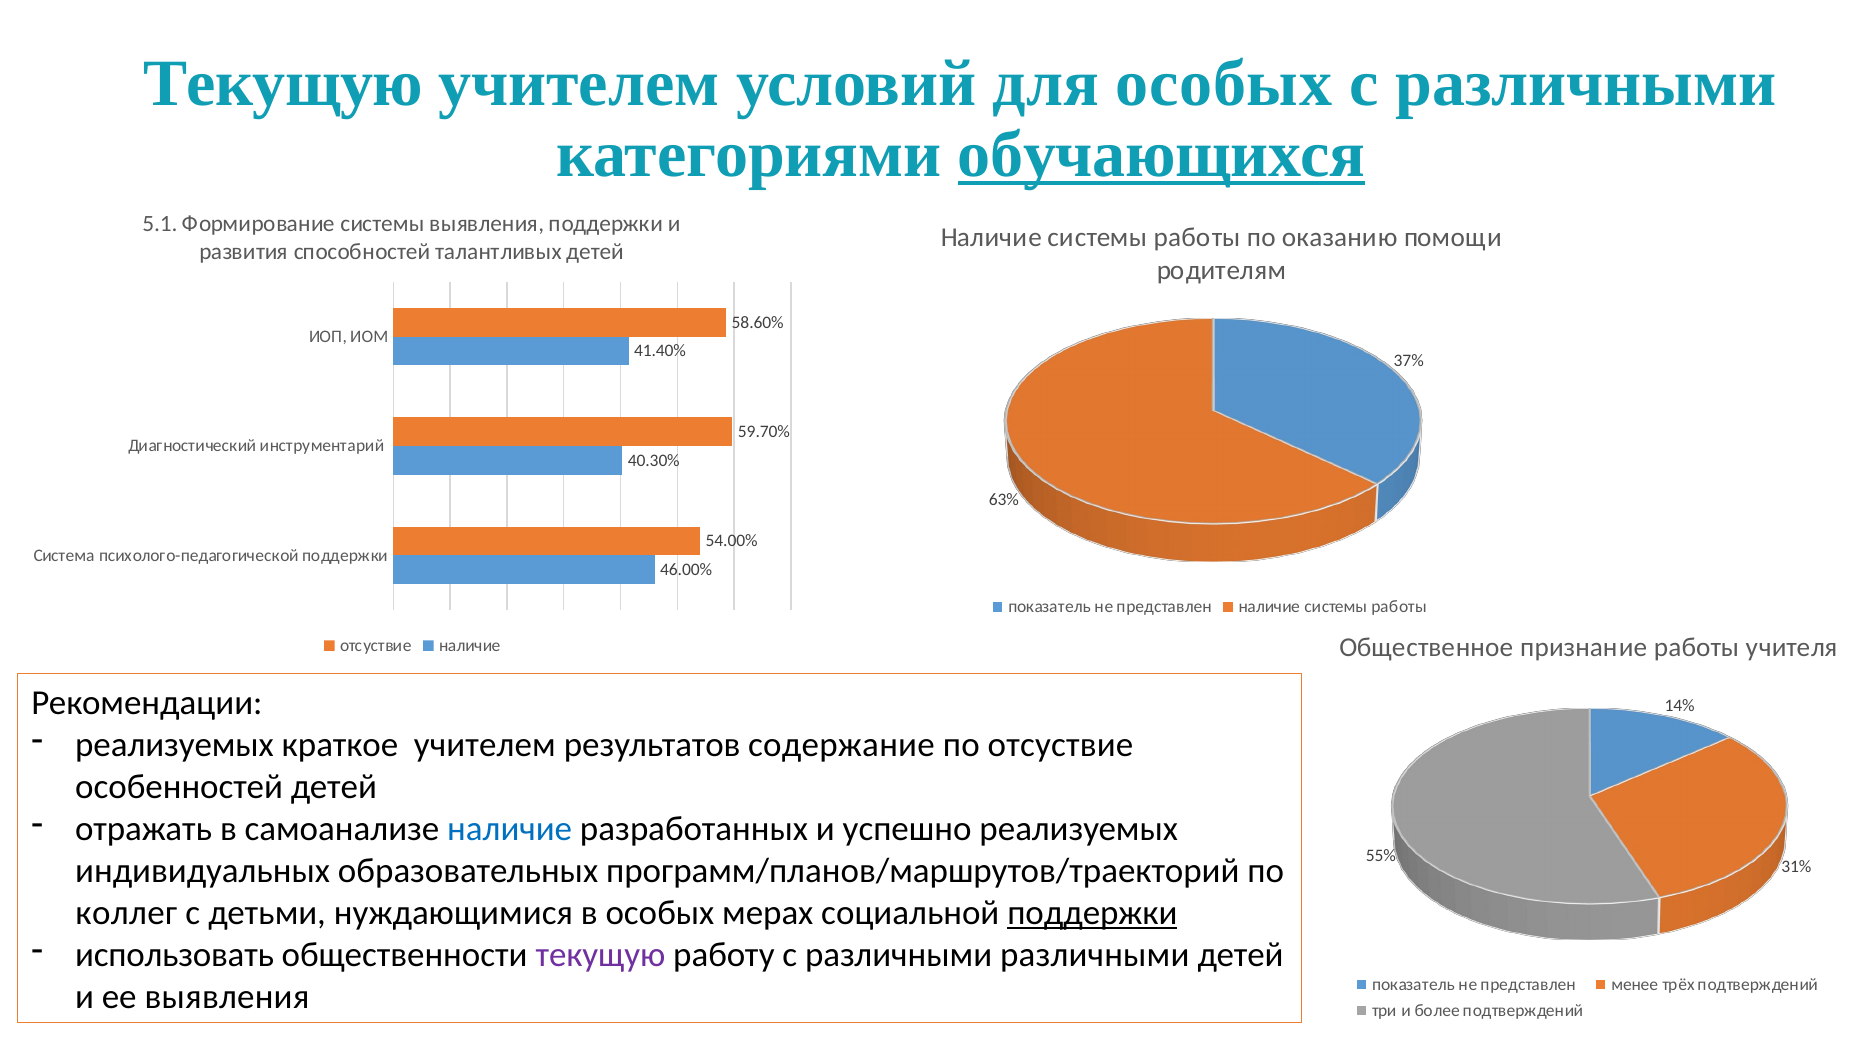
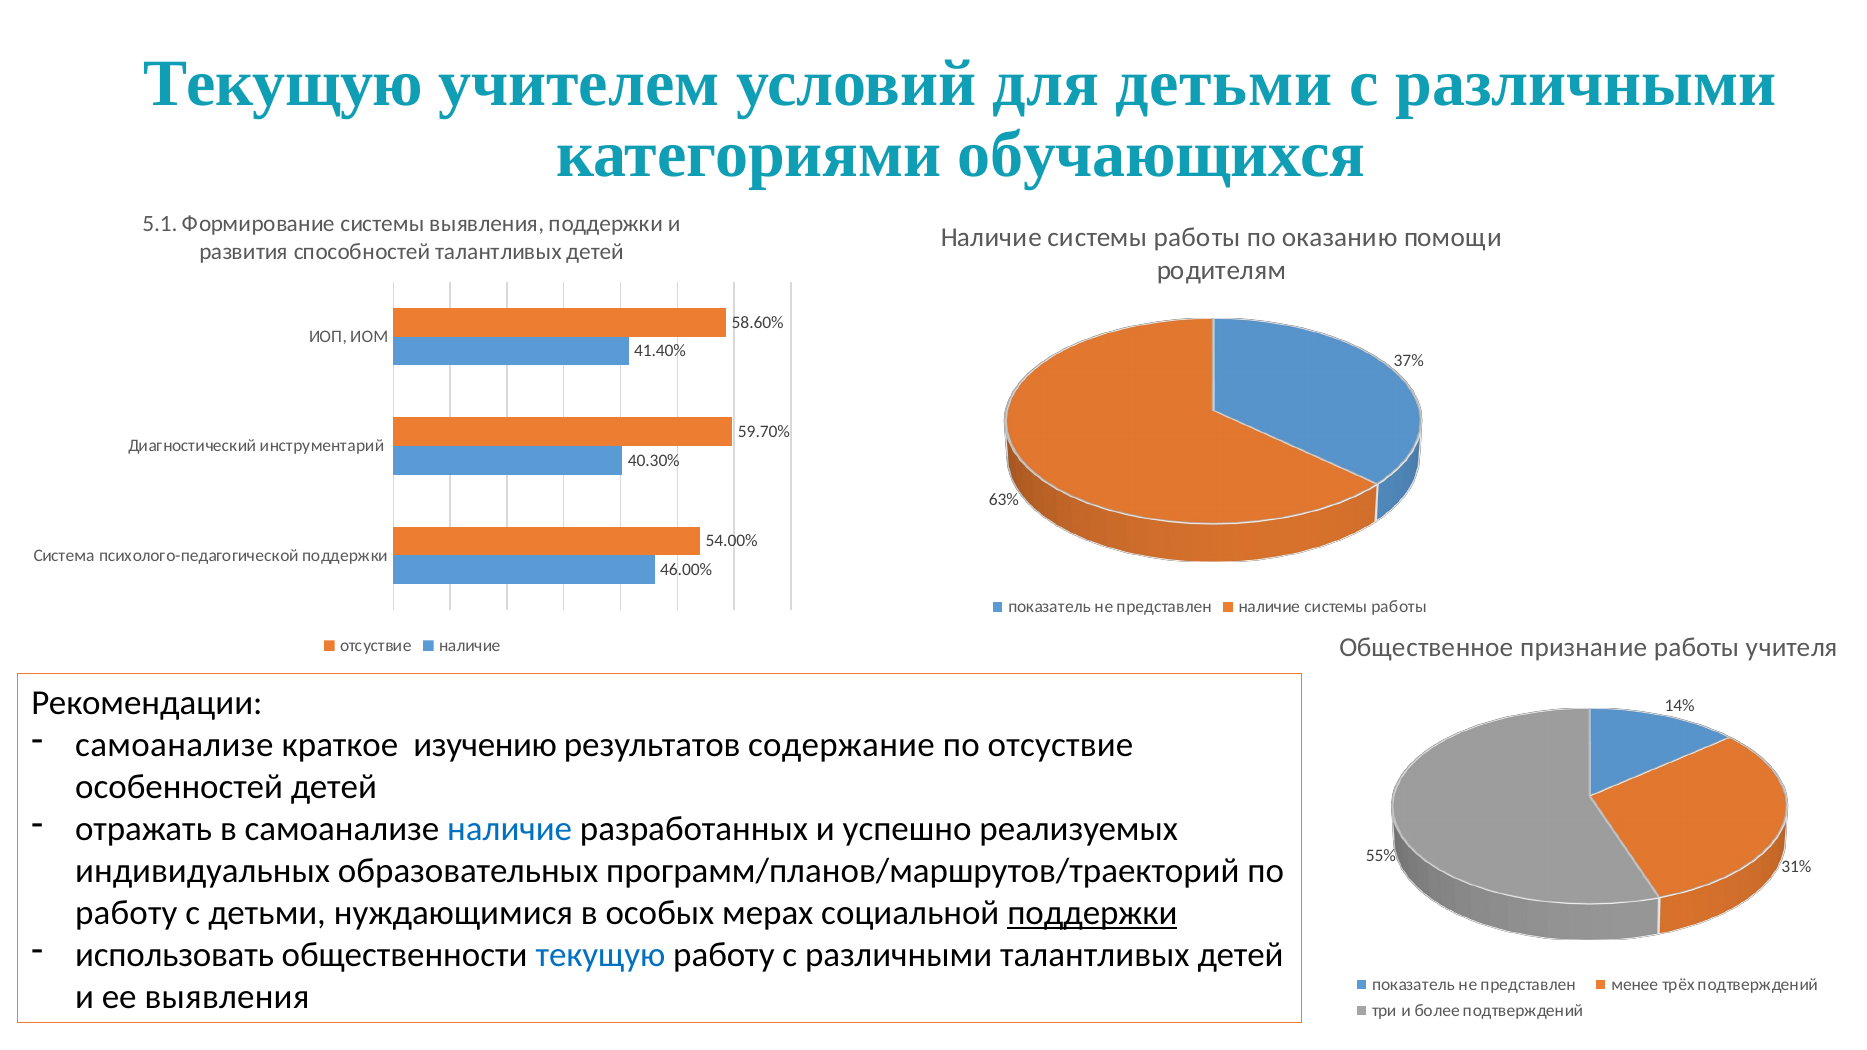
для особых: особых -> детьми
обучающихся underline: present -> none
реализуемых at (175, 746): реализуемых -> самоанализе
краткое учителем: учителем -> изучению
коллег at (126, 914): коллег -> работу
текущую at (600, 956) colour: purple -> blue
различными различными: различными -> талантливых
